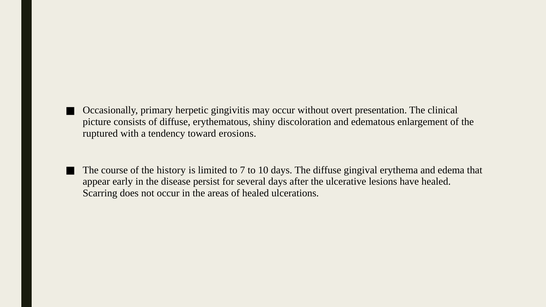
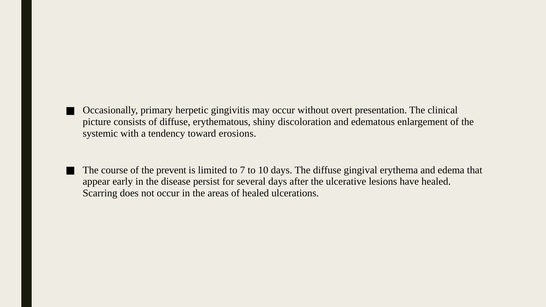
ruptured: ruptured -> systemic
history: history -> prevent
